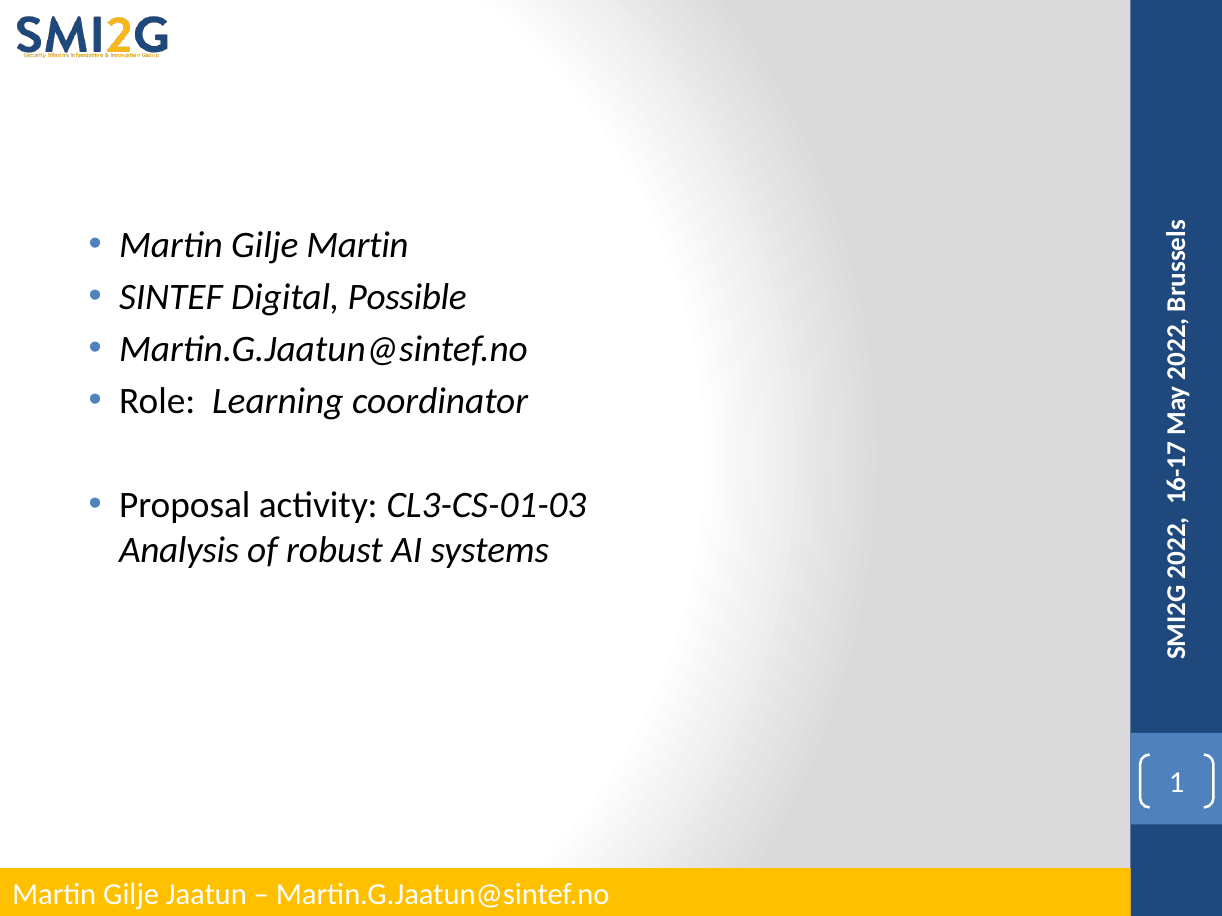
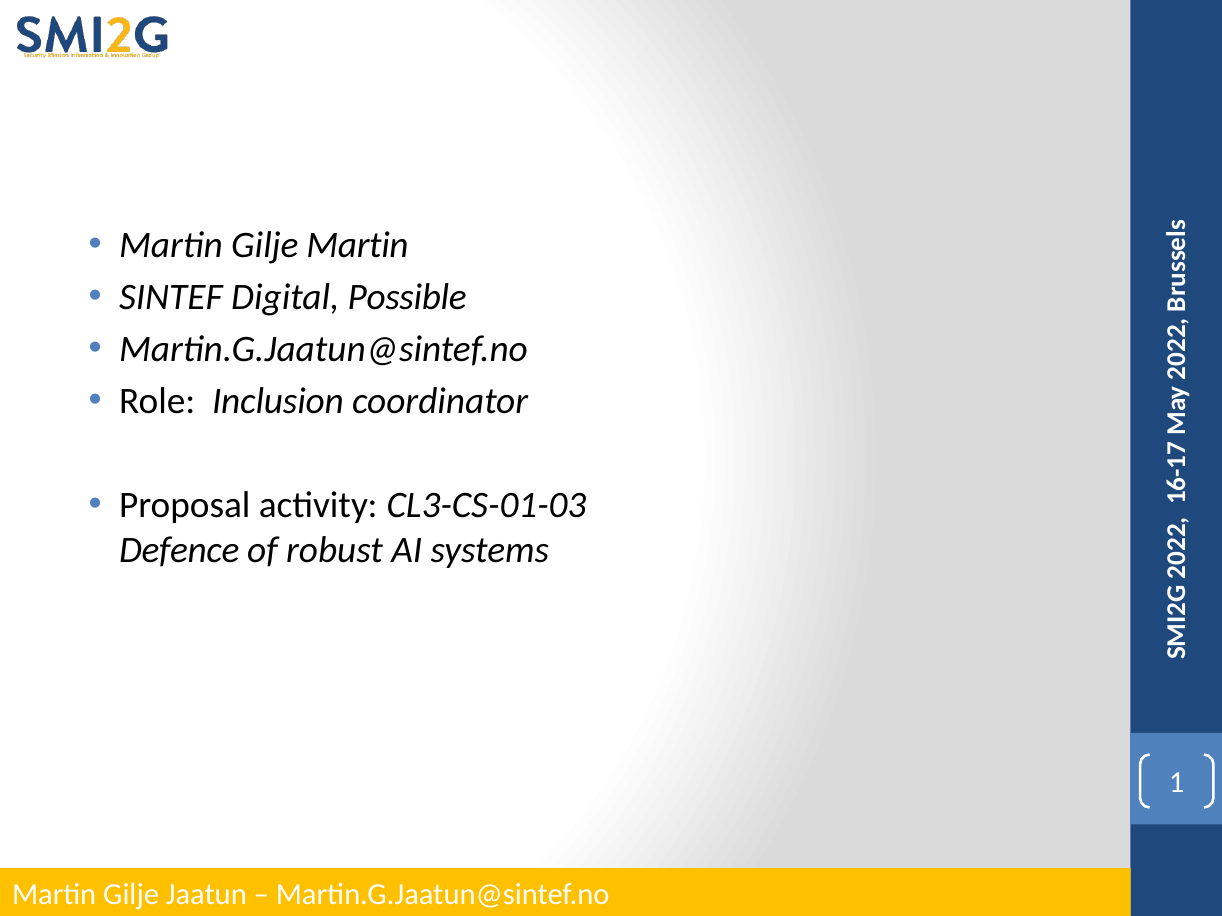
Learning: Learning -> Inclusion
Analysis: Analysis -> Defence
